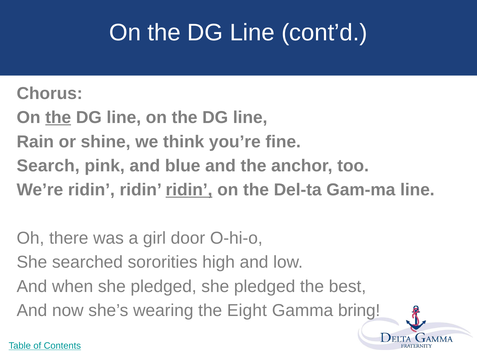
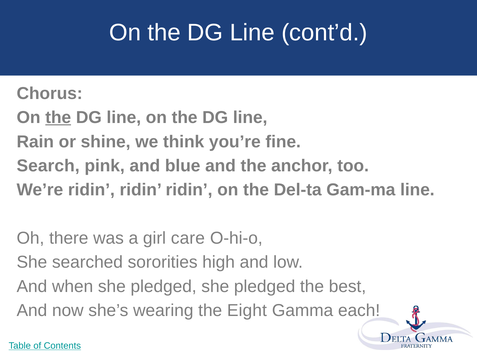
ridin at (189, 190) underline: present -> none
door: door -> care
bring: bring -> each
